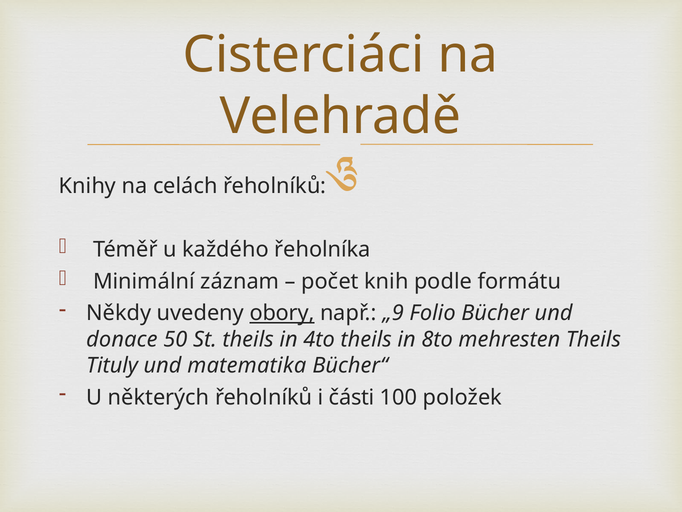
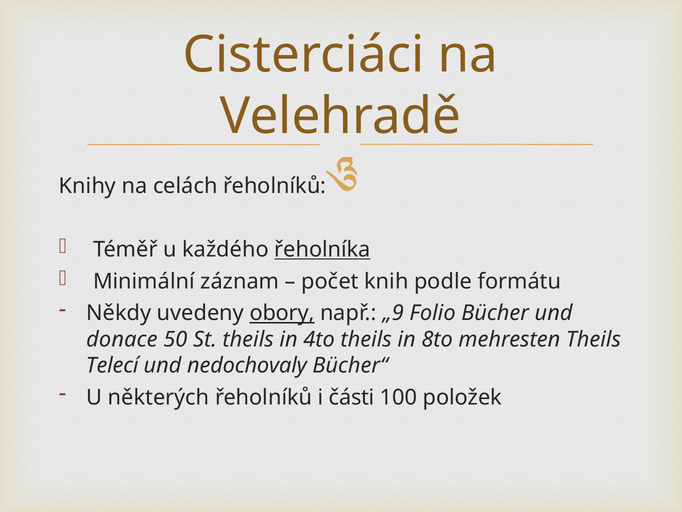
řeholníka underline: none -> present
Tituly: Tituly -> Telecí
matematika: matematika -> nedochovaly
